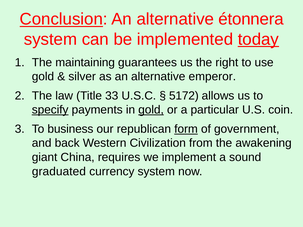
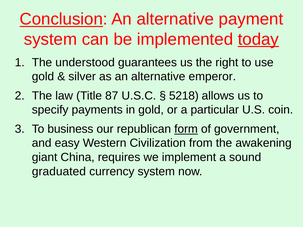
étonnera: étonnera -> payment
maintaining: maintaining -> understood
33: 33 -> 87
5172: 5172 -> 5218
specify underline: present -> none
gold at (151, 110) underline: present -> none
back: back -> easy
